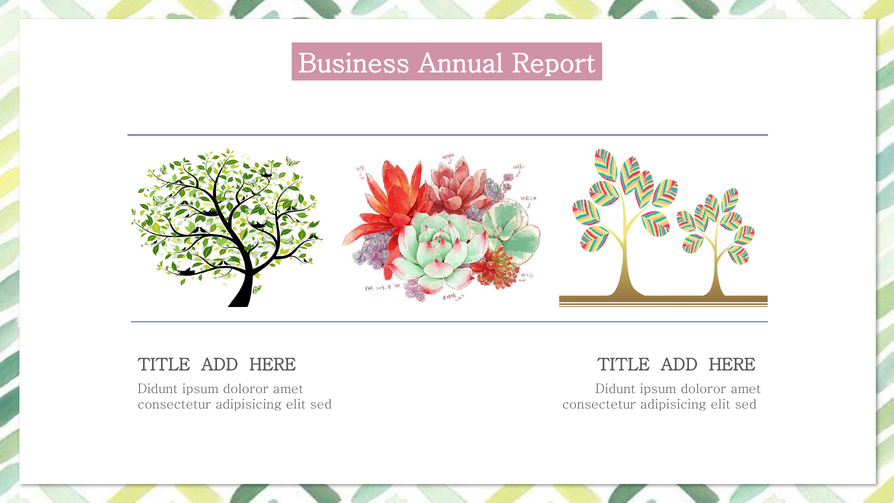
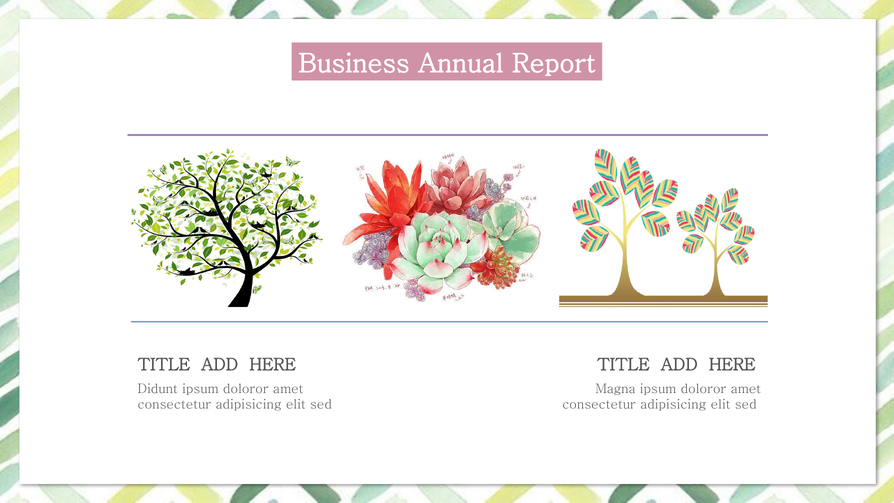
Didunt at (615, 389): Didunt -> Magna
